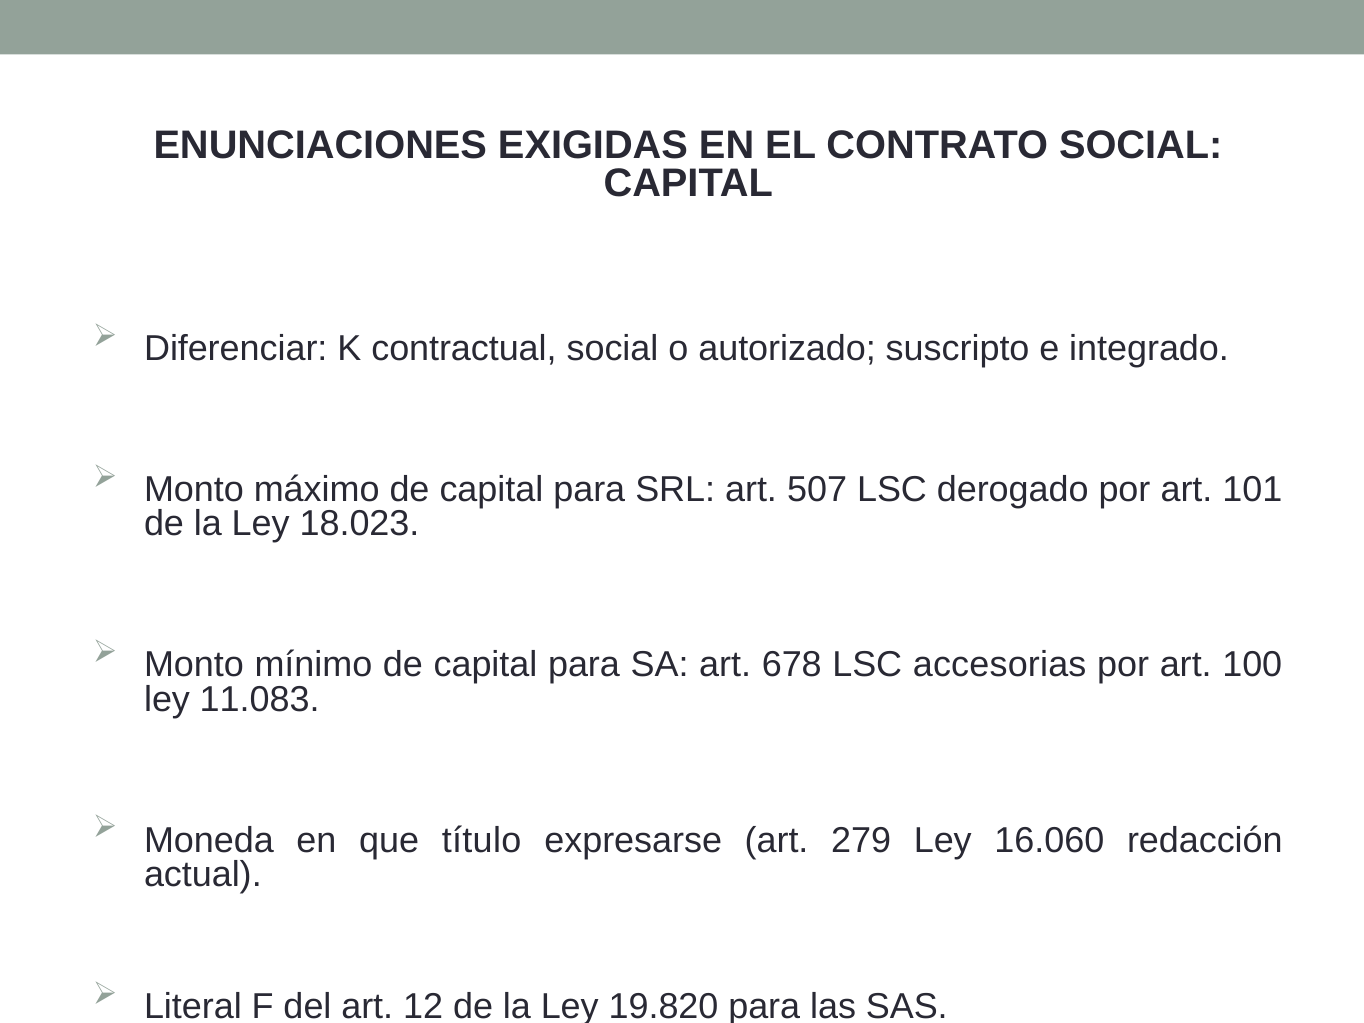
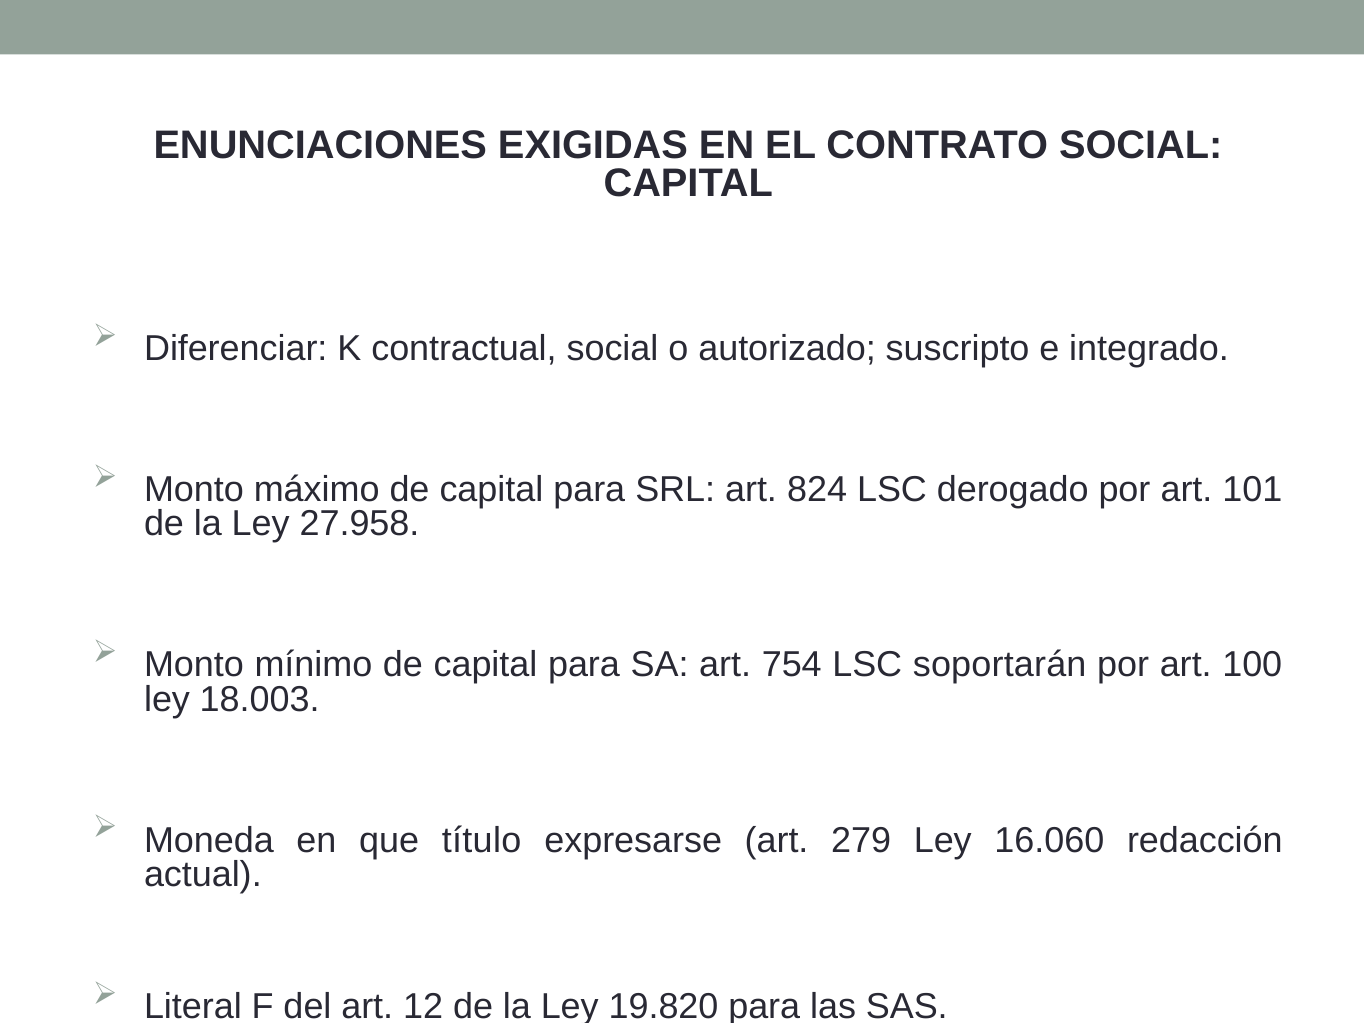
507: 507 -> 824
18.023: 18.023 -> 27.958
678: 678 -> 754
accesorias: accesorias -> soportarán
11.083: 11.083 -> 18.003
